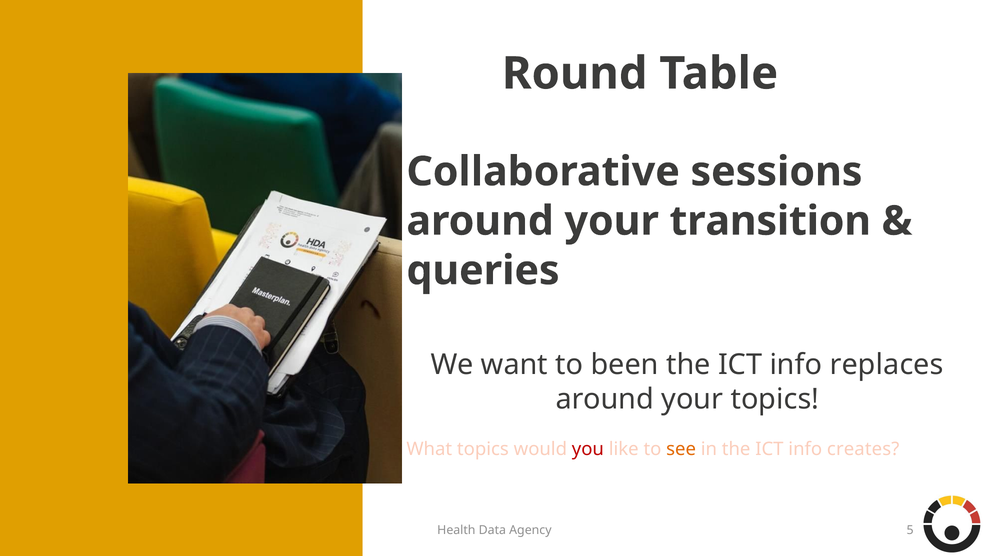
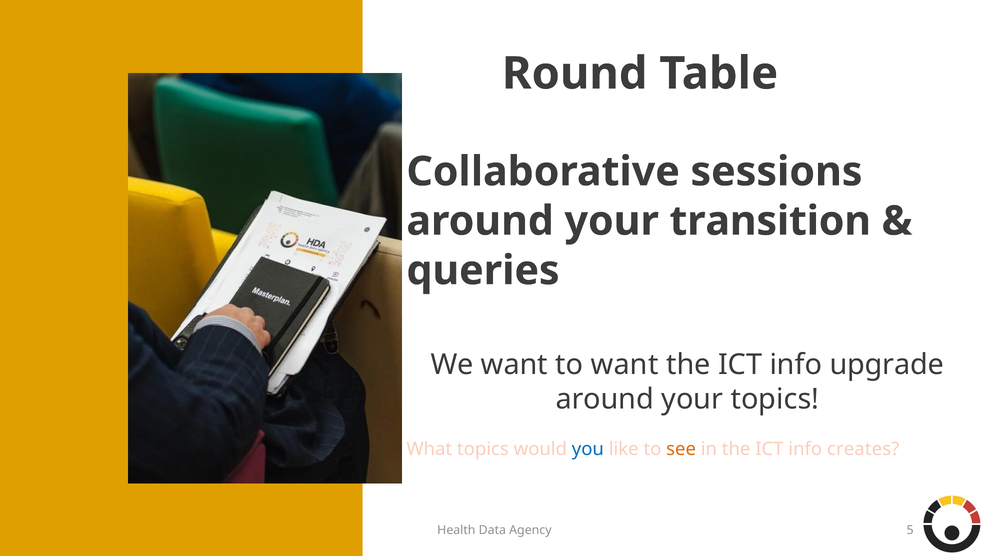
to been: been -> want
replaces: replaces -> upgrade
you colour: red -> blue
